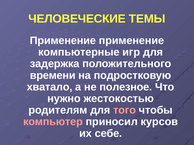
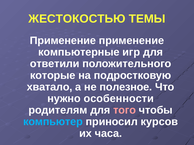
ЧЕЛОВЕЧЕСКИЕ: ЧЕЛОВЕЧЕСКИЕ -> ЖЕСТОКОСТЬЮ
задержка: задержка -> ответили
времени: времени -> которые
жестокостью: жестокостью -> особенности
компьютер colour: pink -> light blue
себе: себе -> часа
